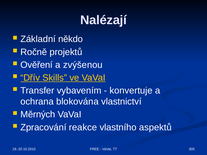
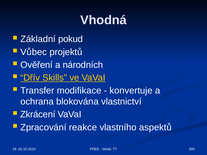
Nalézají: Nalézají -> Vhodná
někdo: někdo -> pokud
Ročně: Ročně -> Vůbec
zvýšenou: zvýšenou -> národních
vybavením: vybavením -> modifikace
Měrných: Měrných -> Zkrácení
